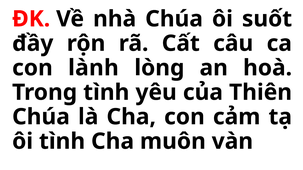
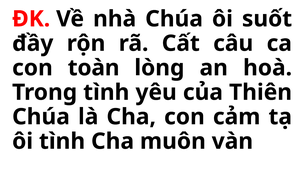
lành: lành -> toàn
